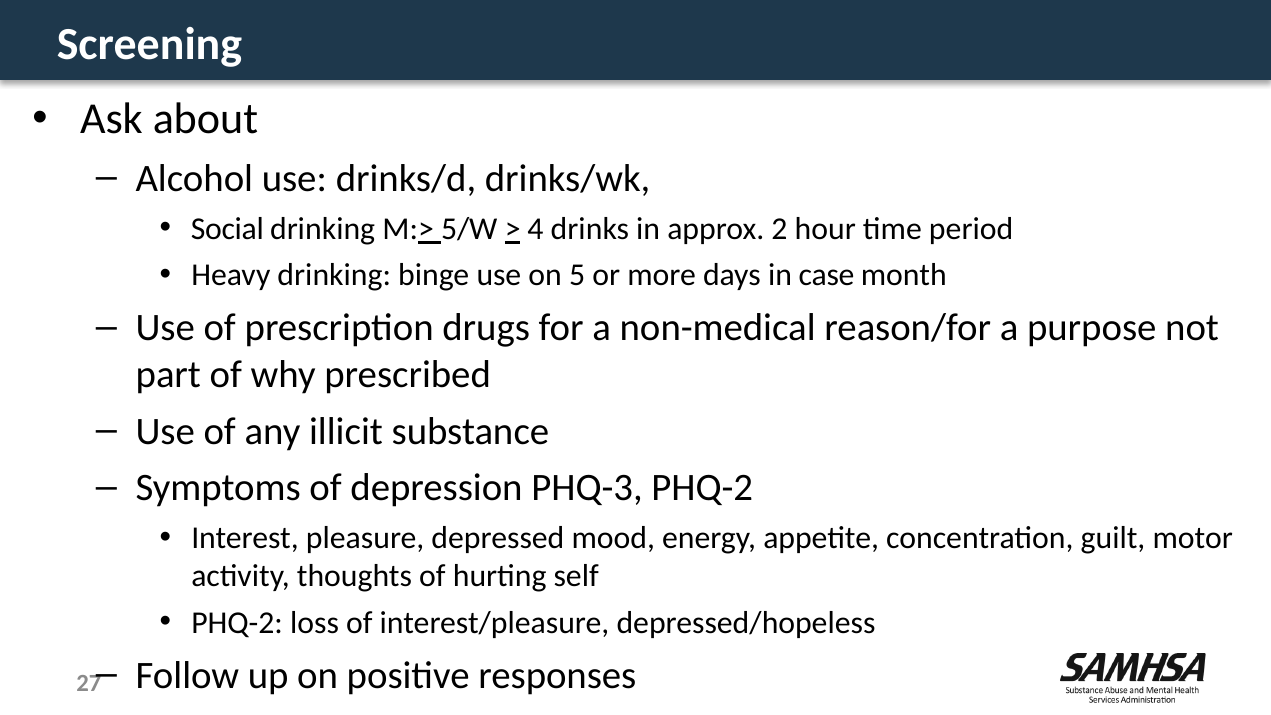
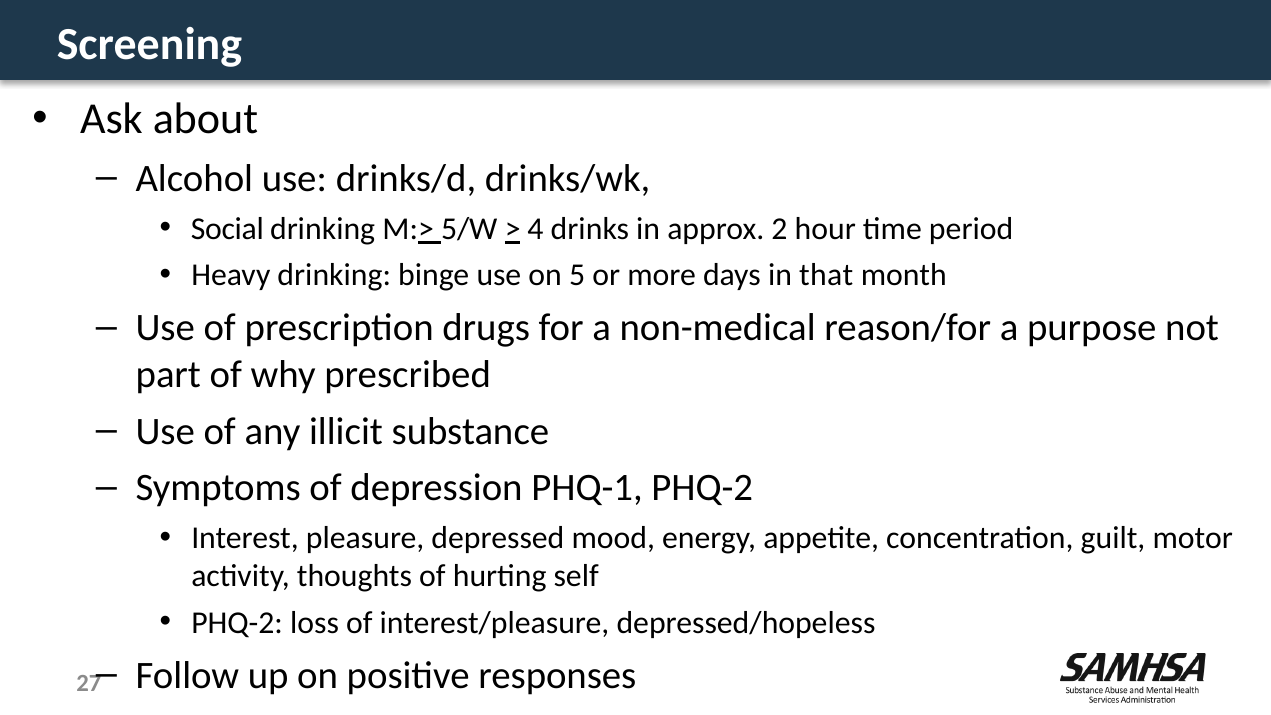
case: case -> that
PHQ-3: PHQ-3 -> PHQ-1
